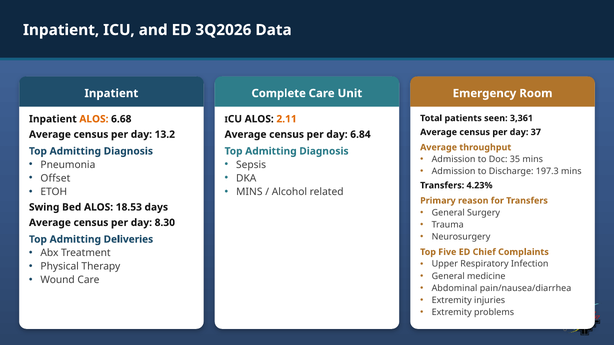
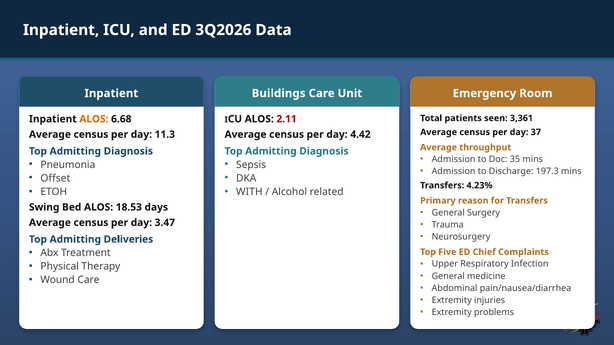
Complete: Complete -> Buildings
2.11 colour: orange -> red
13.2: 13.2 -> 11.3
6.84: 6.84 -> 4.42
MINS at (249, 192): MINS -> WITH
8.30: 8.30 -> 3.47
